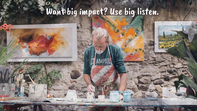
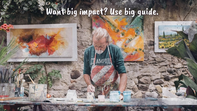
listen: listen -> guide
